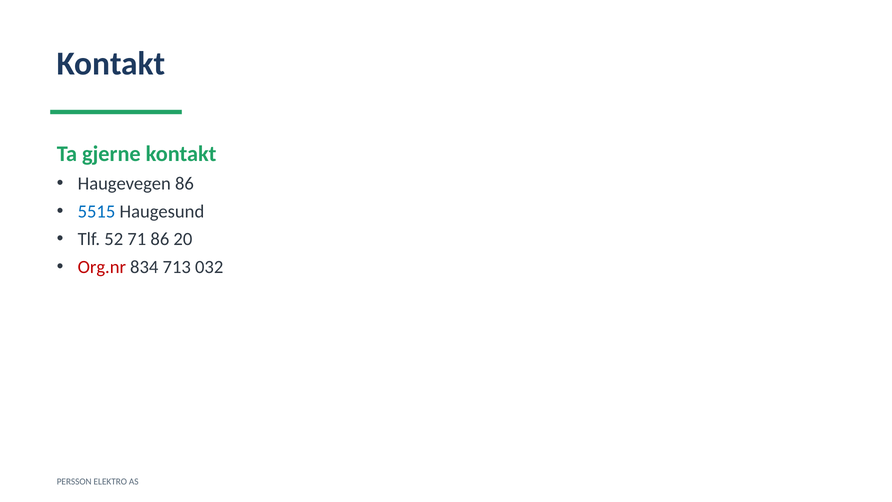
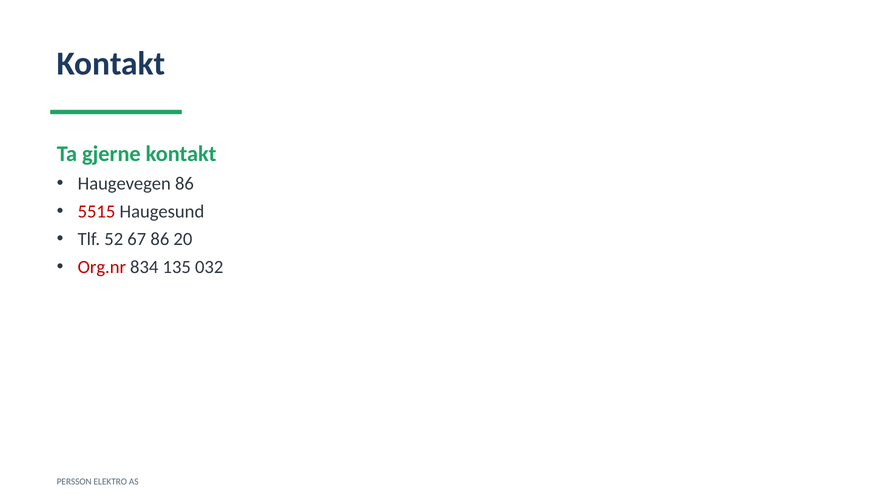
5515 colour: blue -> red
71: 71 -> 67
713: 713 -> 135
